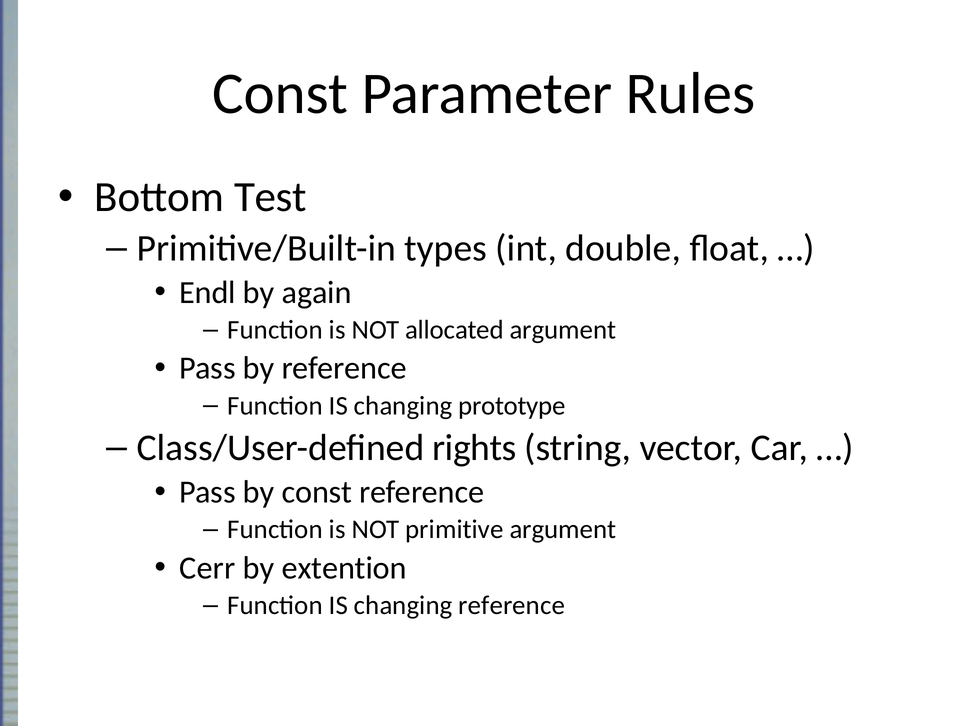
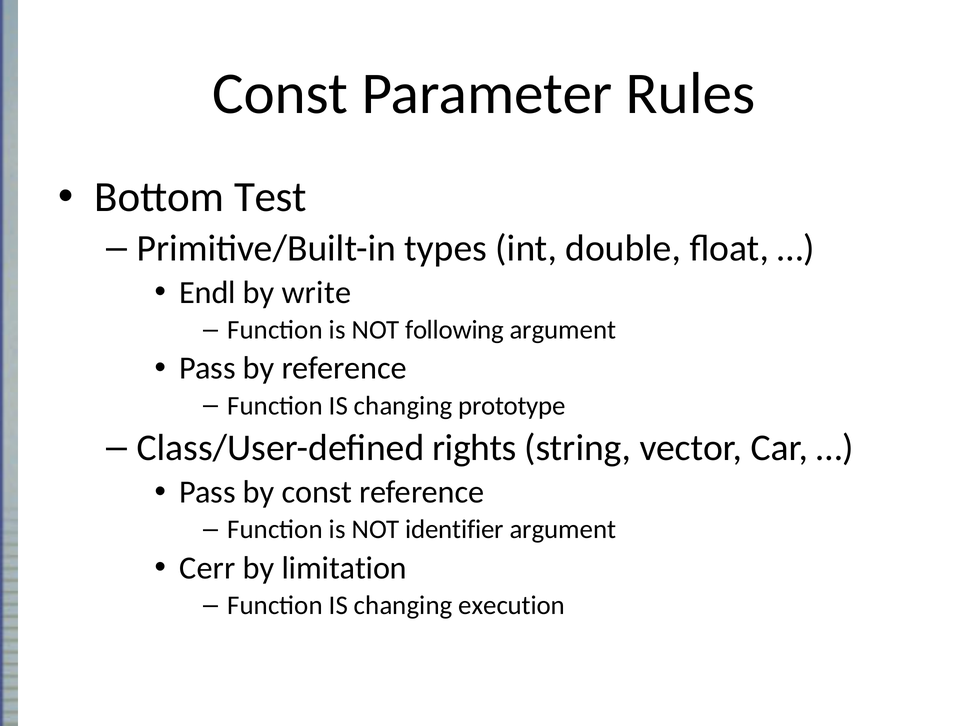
again: again -> write
allocated: allocated -> following
primitive: primitive -> identifier
extention: extention -> limitation
changing reference: reference -> execution
